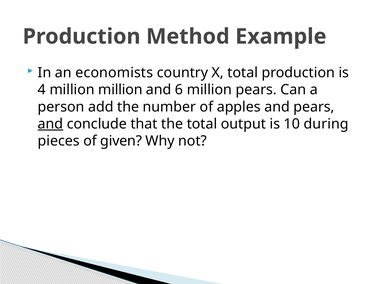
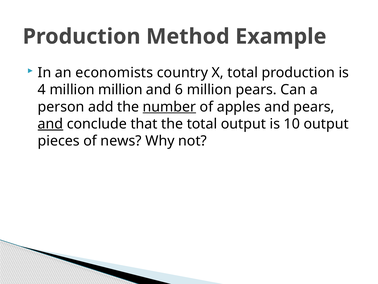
number underline: none -> present
10 during: during -> output
given: given -> news
